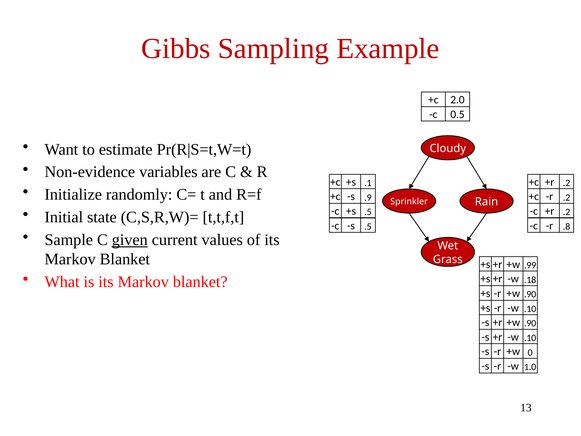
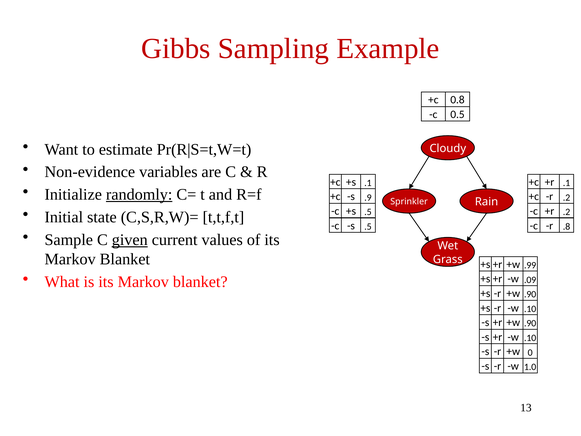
2.0: 2.0 -> 0.8
+c +r .2: .2 -> .1
randomly underline: none -> present
.18: .18 -> .09
